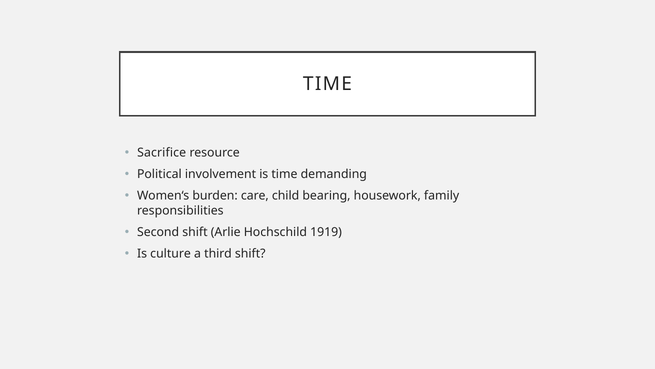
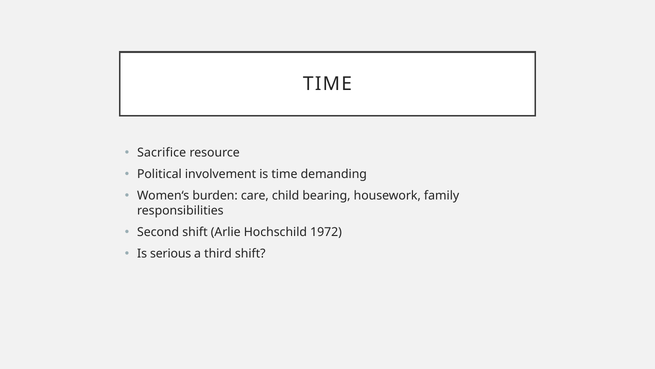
1919: 1919 -> 1972
culture: culture -> serious
